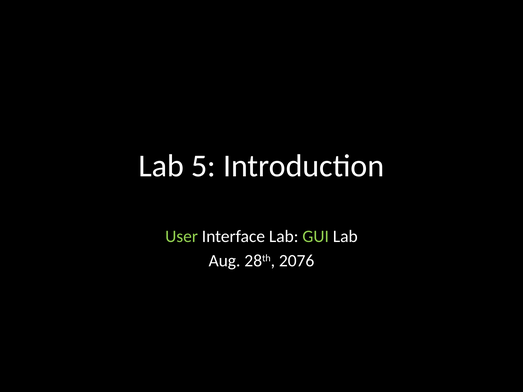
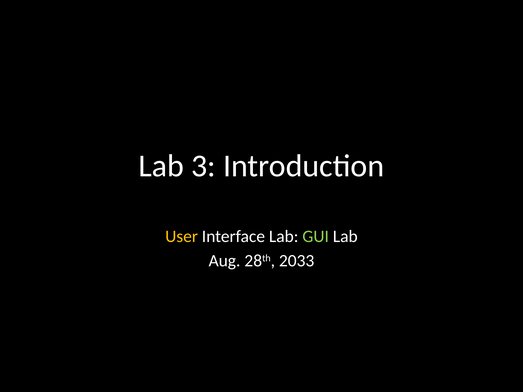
5: 5 -> 3
User colour: light green -> yellow
2076: 2076 -> 2033
